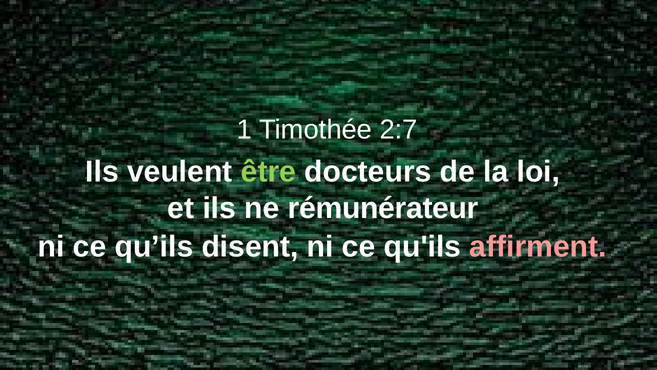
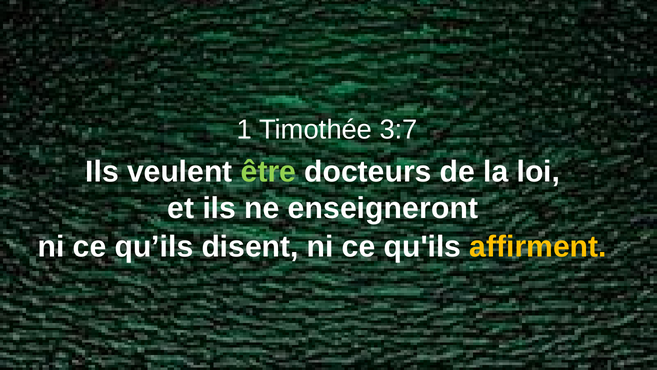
2:7: 2:7 -> 3:7
rémunérateur: rémunérateur -> enseigneront
affirment colour: pink -> yellow
